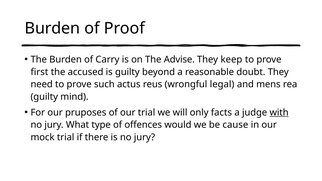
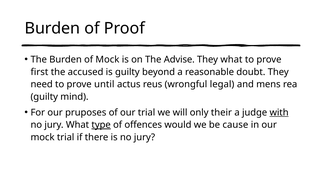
of Carry: Carry -> Mock
They keep: keep -> what
such: such -> until
facts: facts -> their
type underline: none -> present
